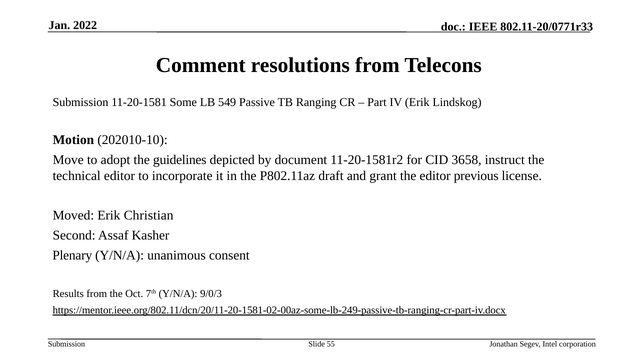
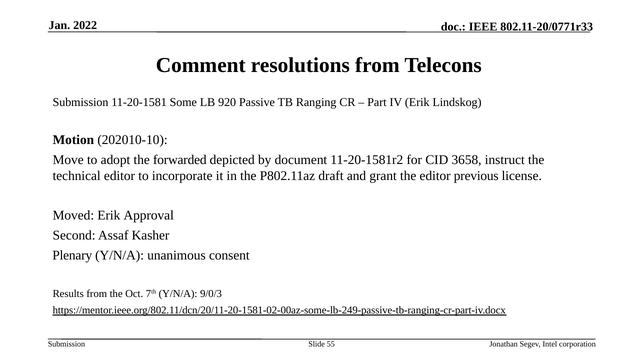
549: 549 -> 920
guidelines: guidelines -> forwarded
Christian: Christian -> Approval
